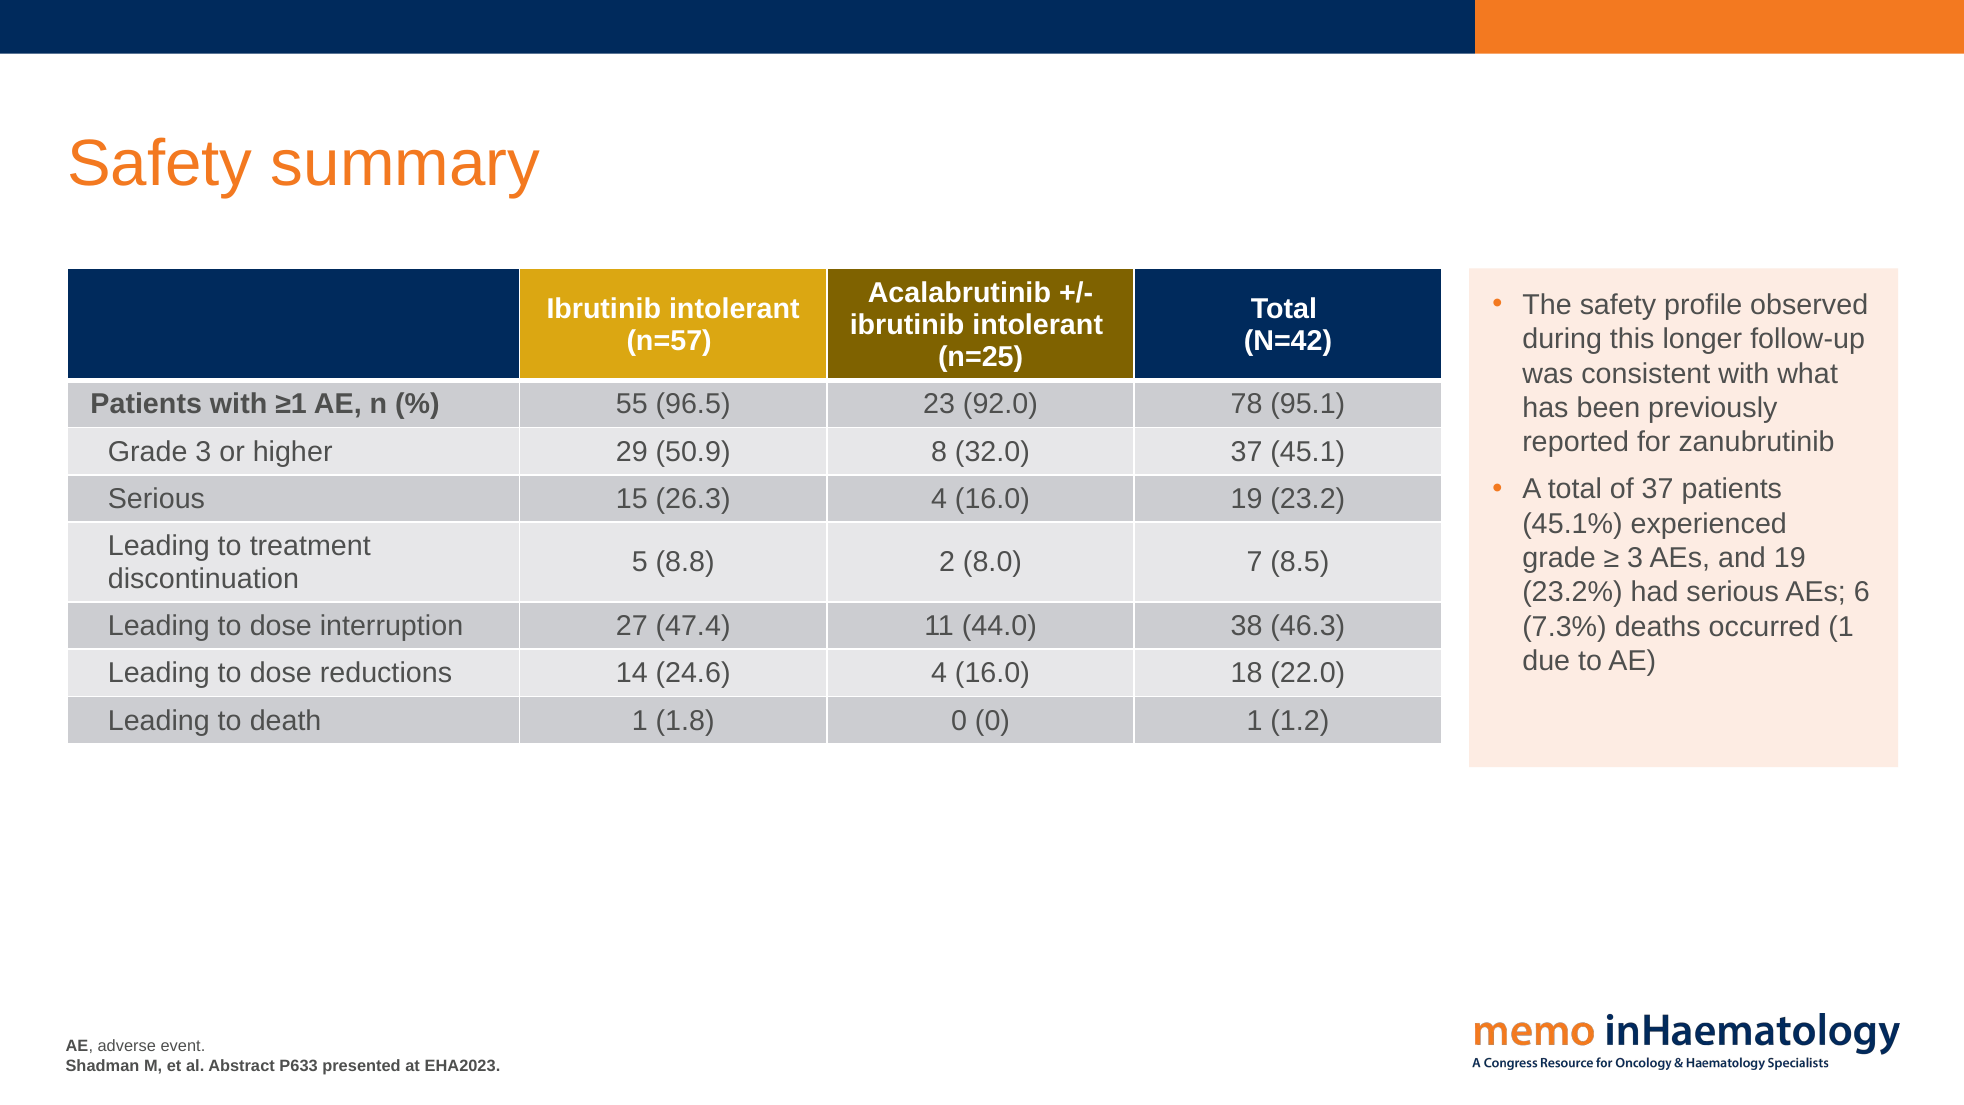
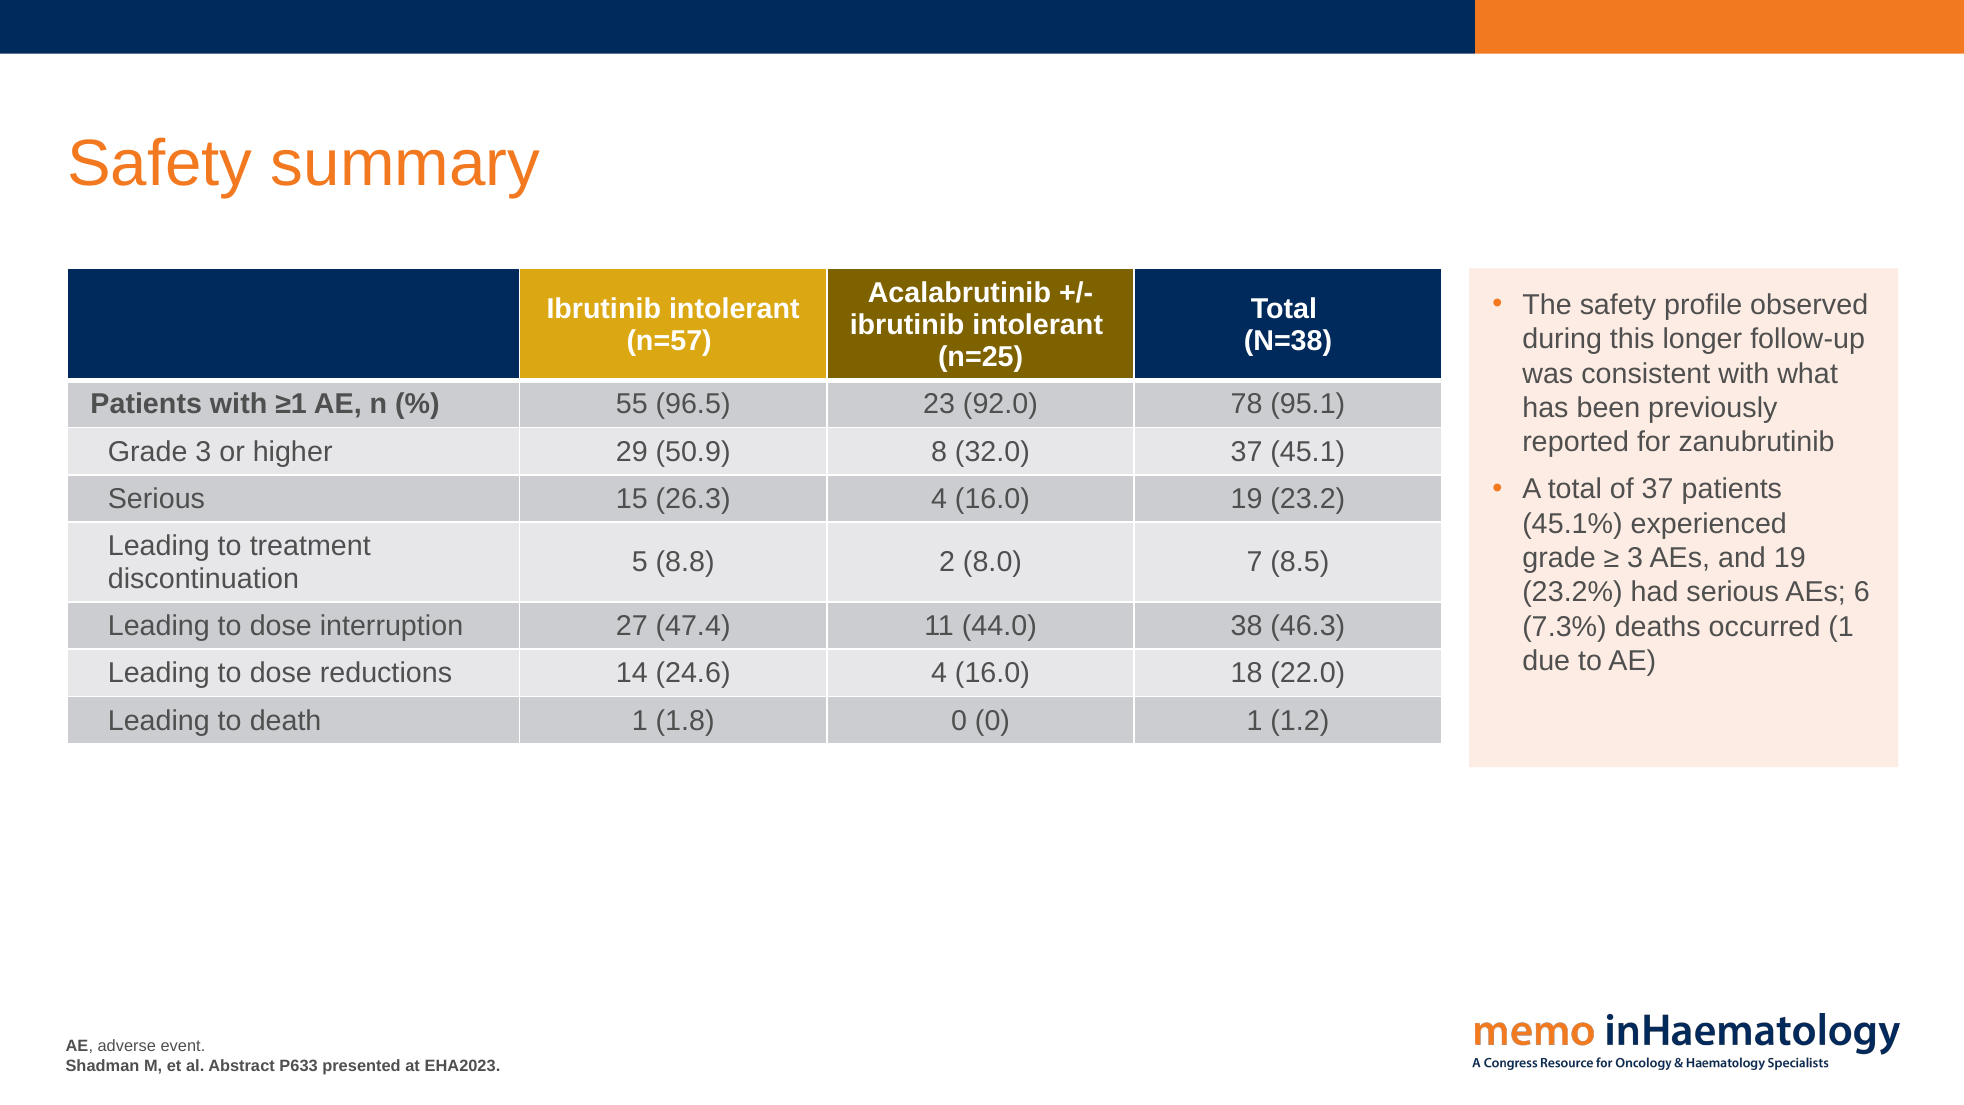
N=42: N=42 -> N=38
